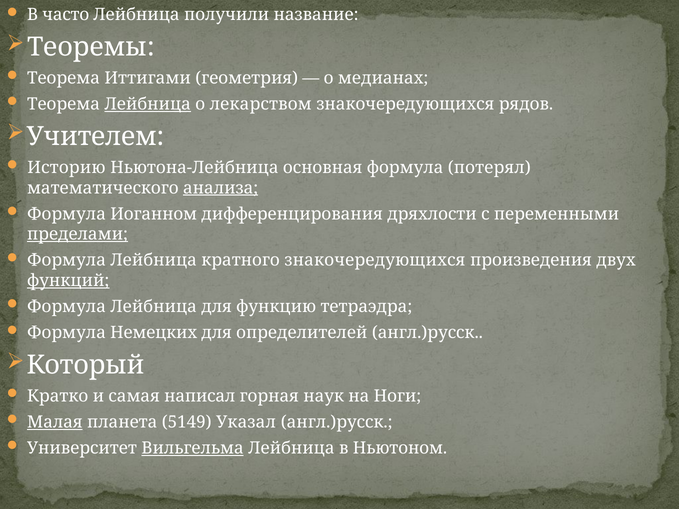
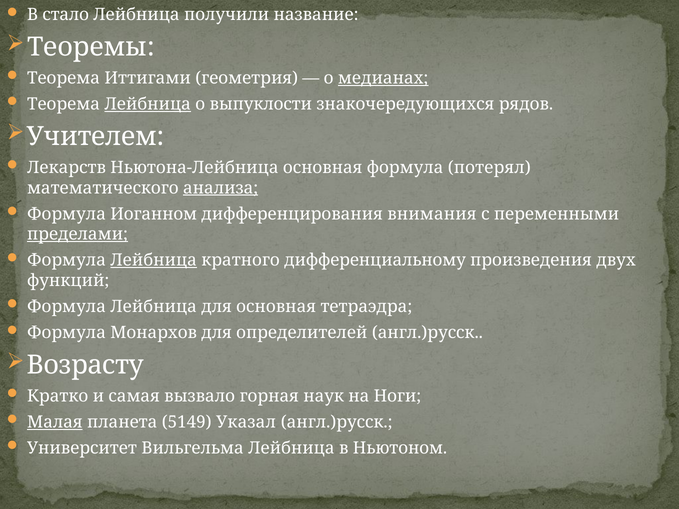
часто: часто -> стало
медианах underline: none -> present
лекарством: лекарством -> выпуклости
Историю: Историю -> Лекарств
дряхлости: дряхлости -> внимания
Лейбница at (154, 260) underline: none -> present
кратного знакочередующихся: знакочередующихся -> дифференциальному
функций underline: present -> none
для функцию: функцию -> основная
Немецких: Немецких -> Монархов
Который: Который -> Возрасту
написал: написал -> вызвало
Вильгельма underline: present -> none
